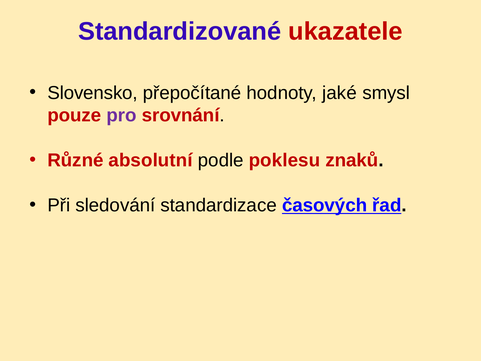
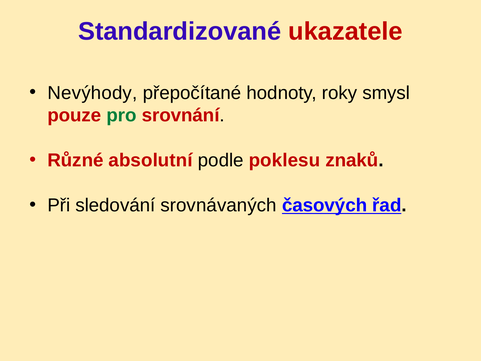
Slovensko: Slovensko -> Nevýhody
jaké: jaké -> roky
pro colour: purple -> green
standardizace: standardizace -> srovnávaných
